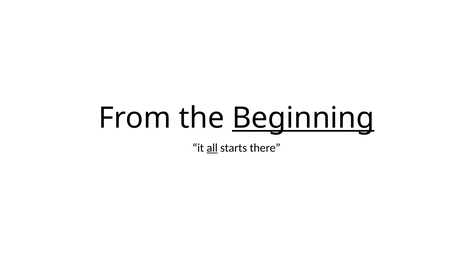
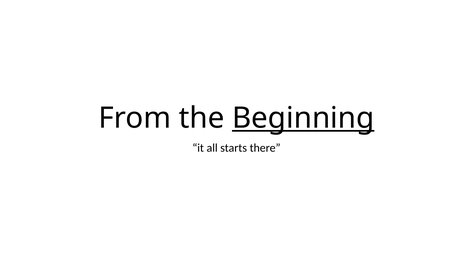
all underline: present -> none
